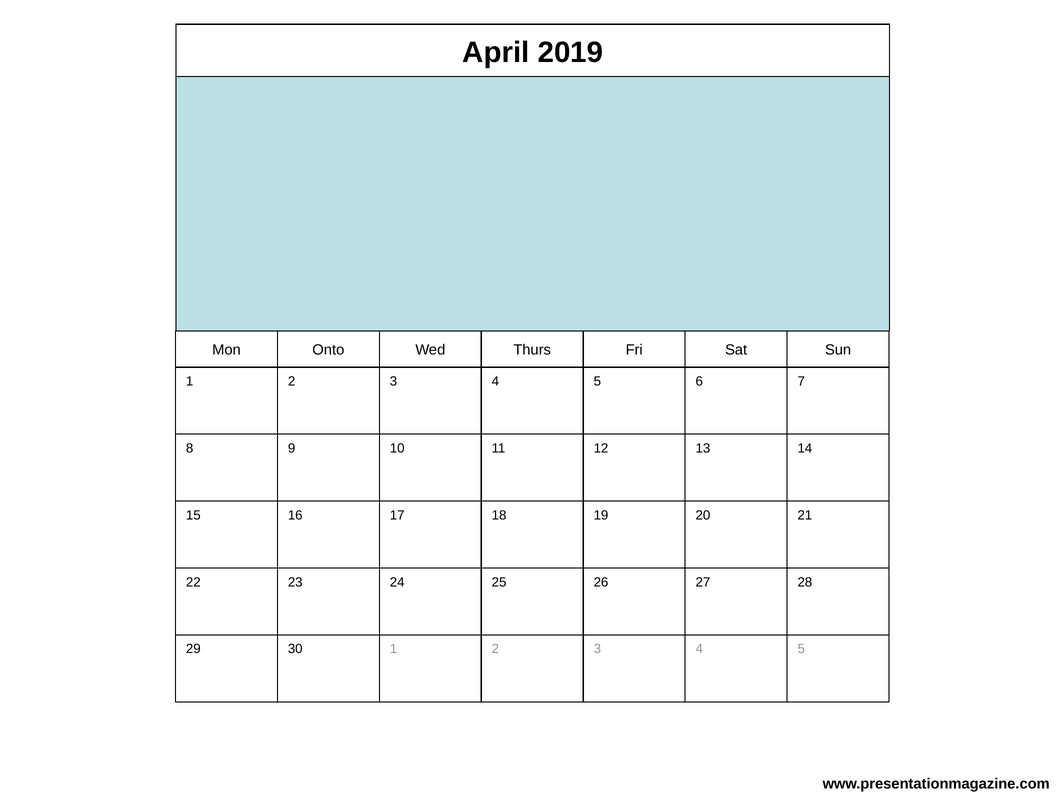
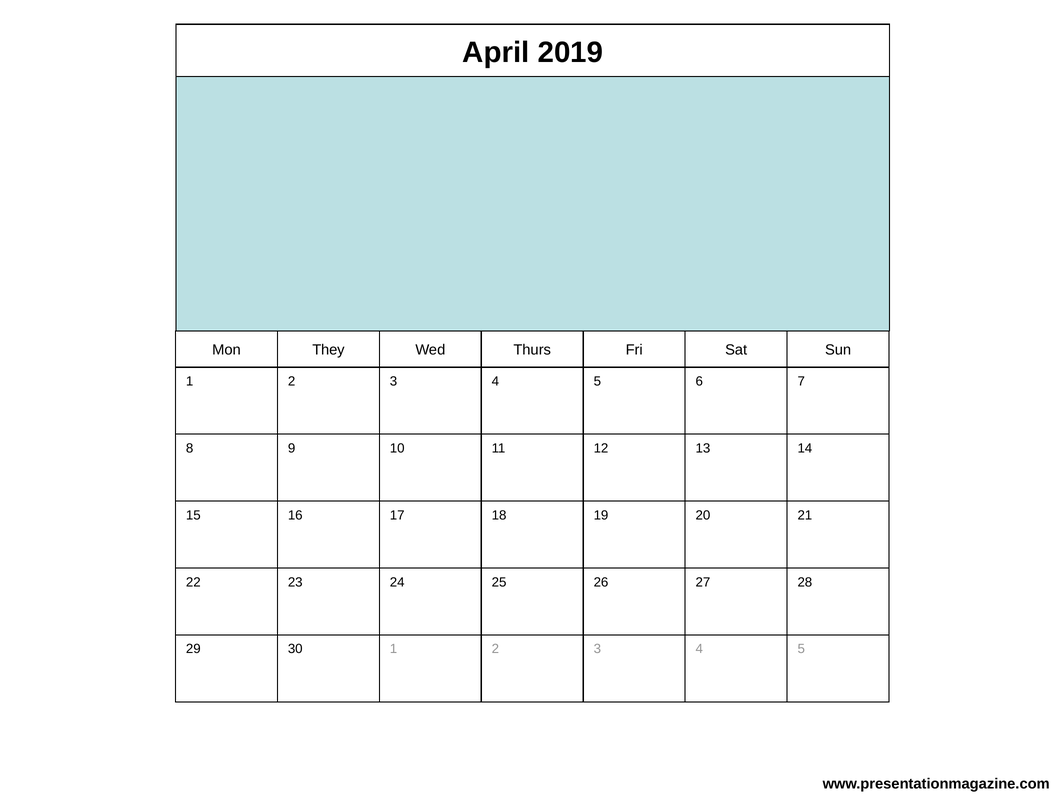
Onto: Onto -> They
